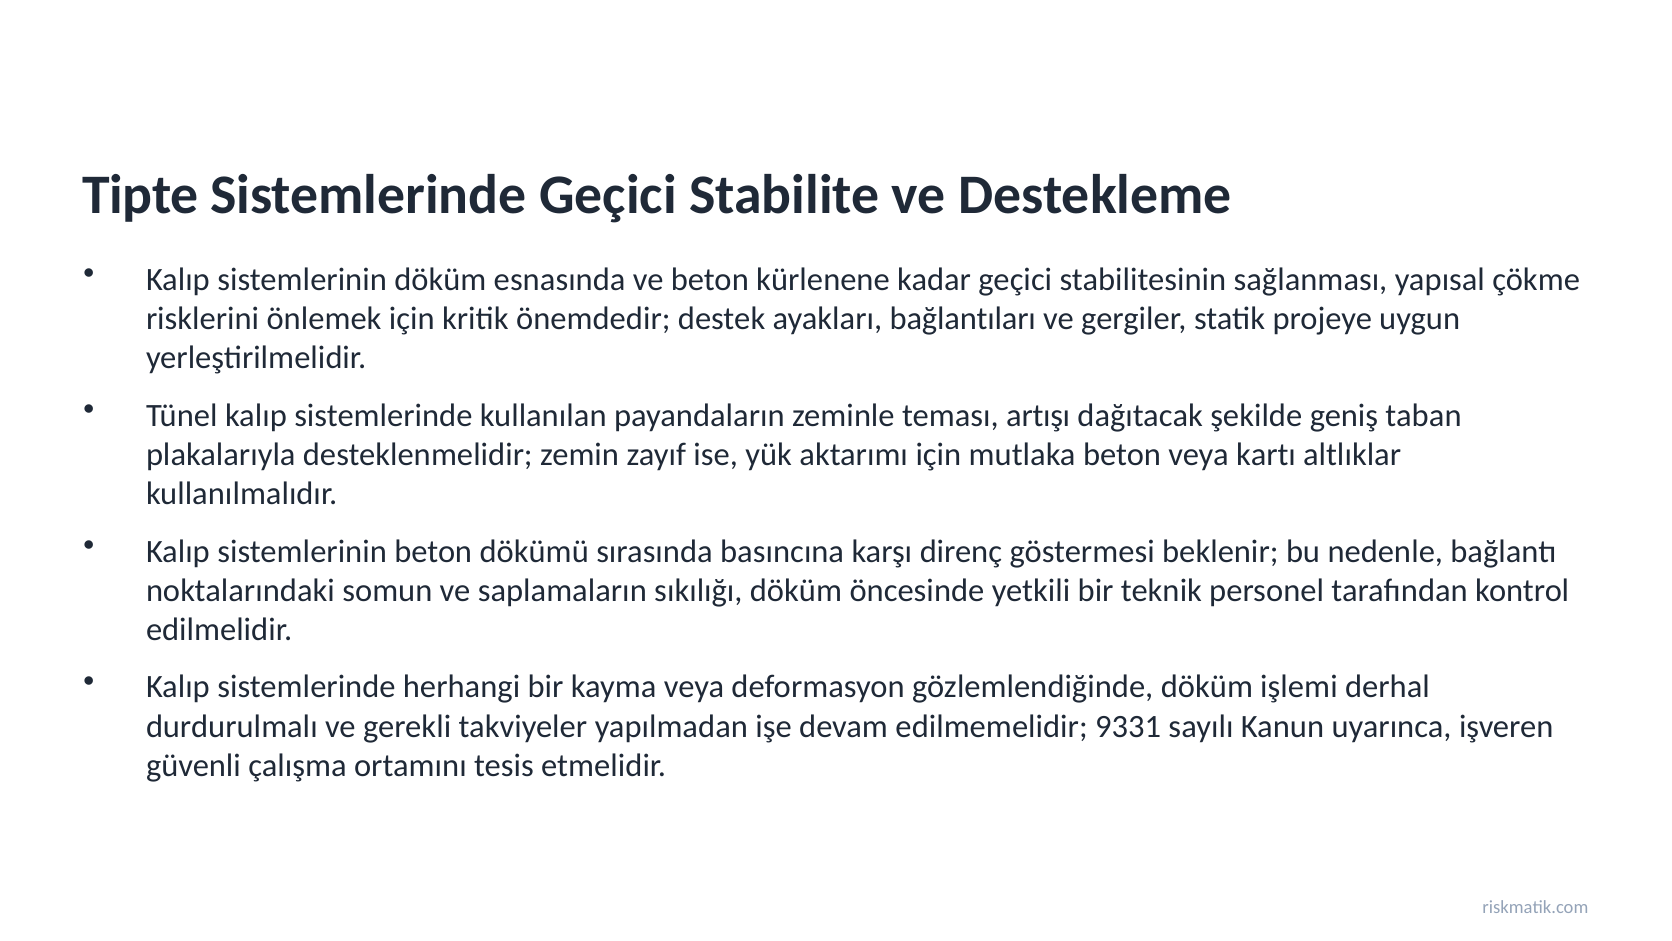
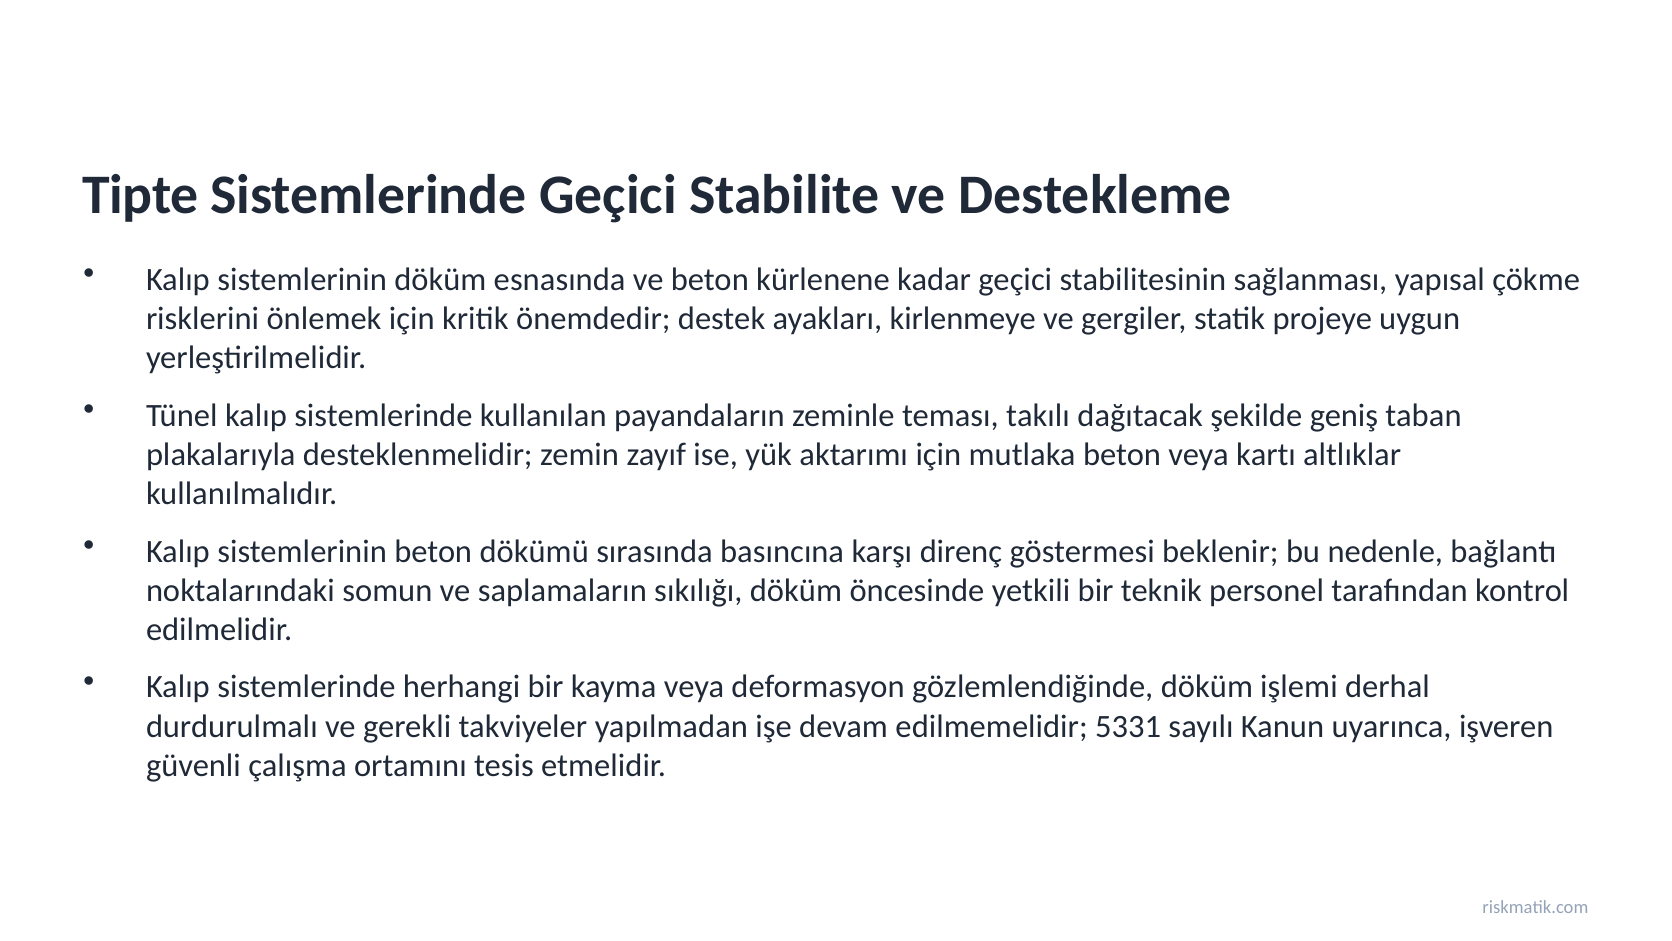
bağlantıları: bağlantıları -> kirlenmeye
artışı: artışı -> takılı
9331: 9331 -> 5331
